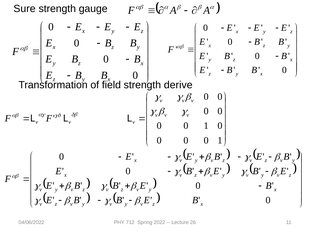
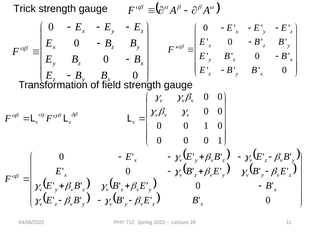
Sure: Sure -> Trick
derive at (178, 85): derive -> gauge
